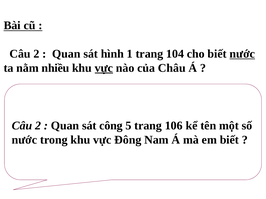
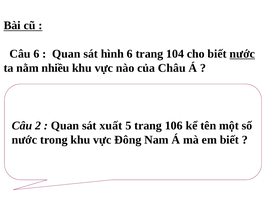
2 at (36, 54): 2 -> 6
hình 1: 1 -> 6
vực at (104, 68) underline: present -> none
công: công -> xuất
